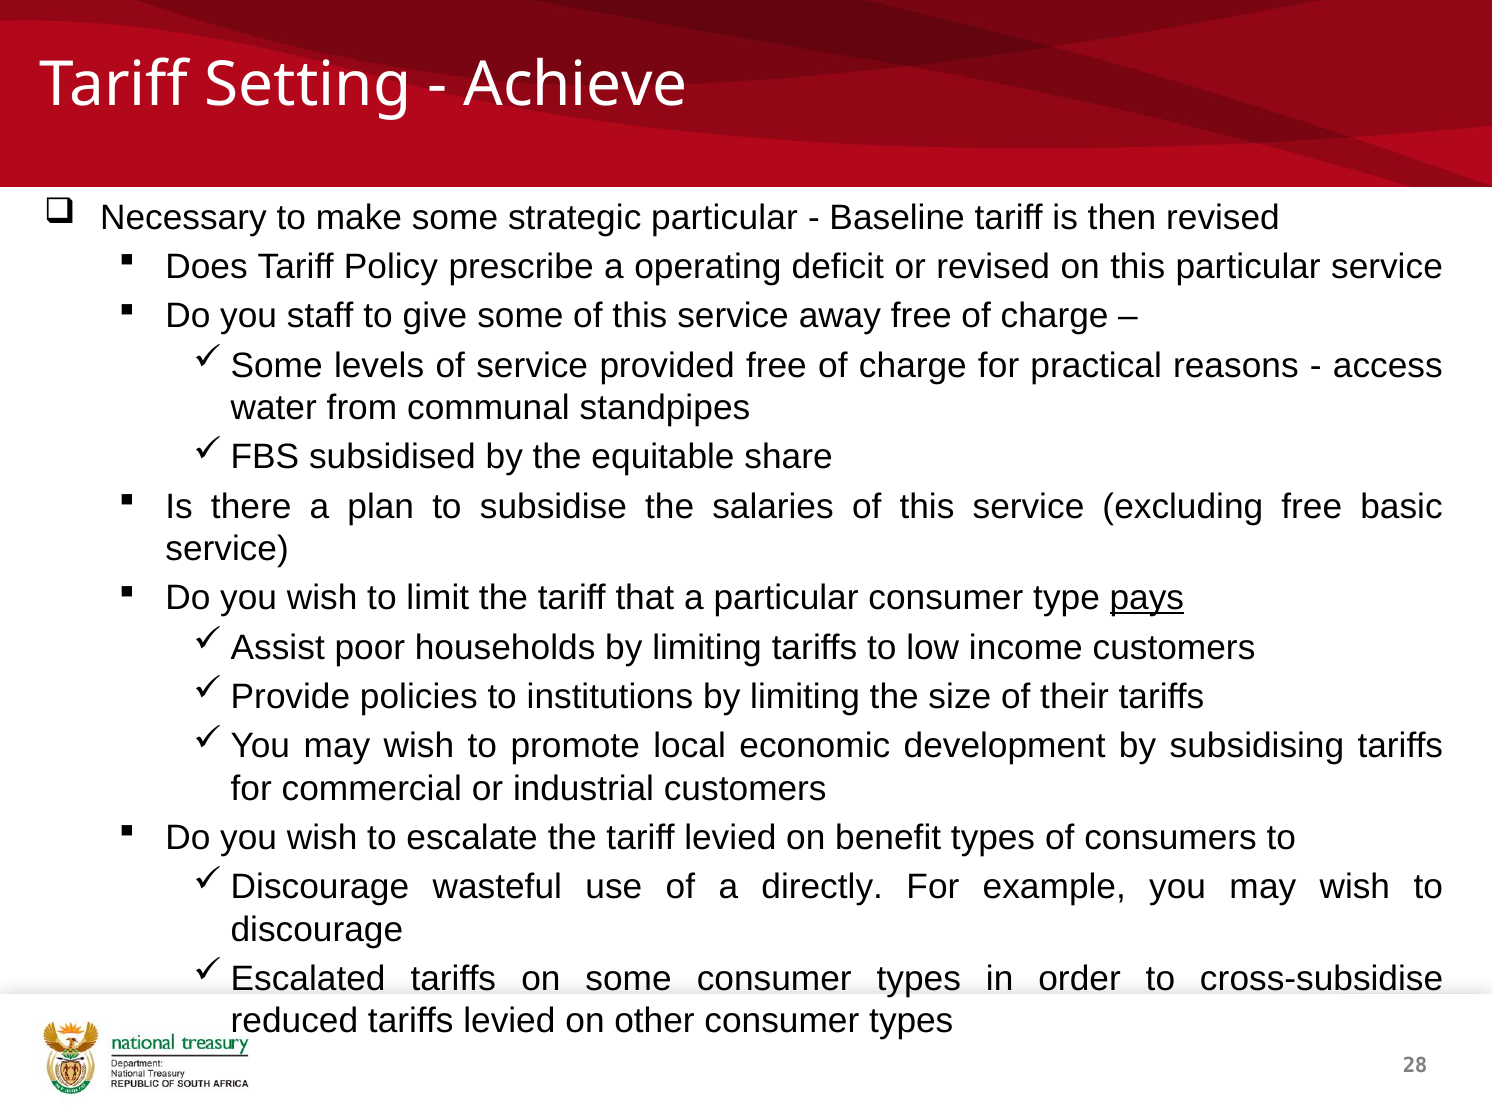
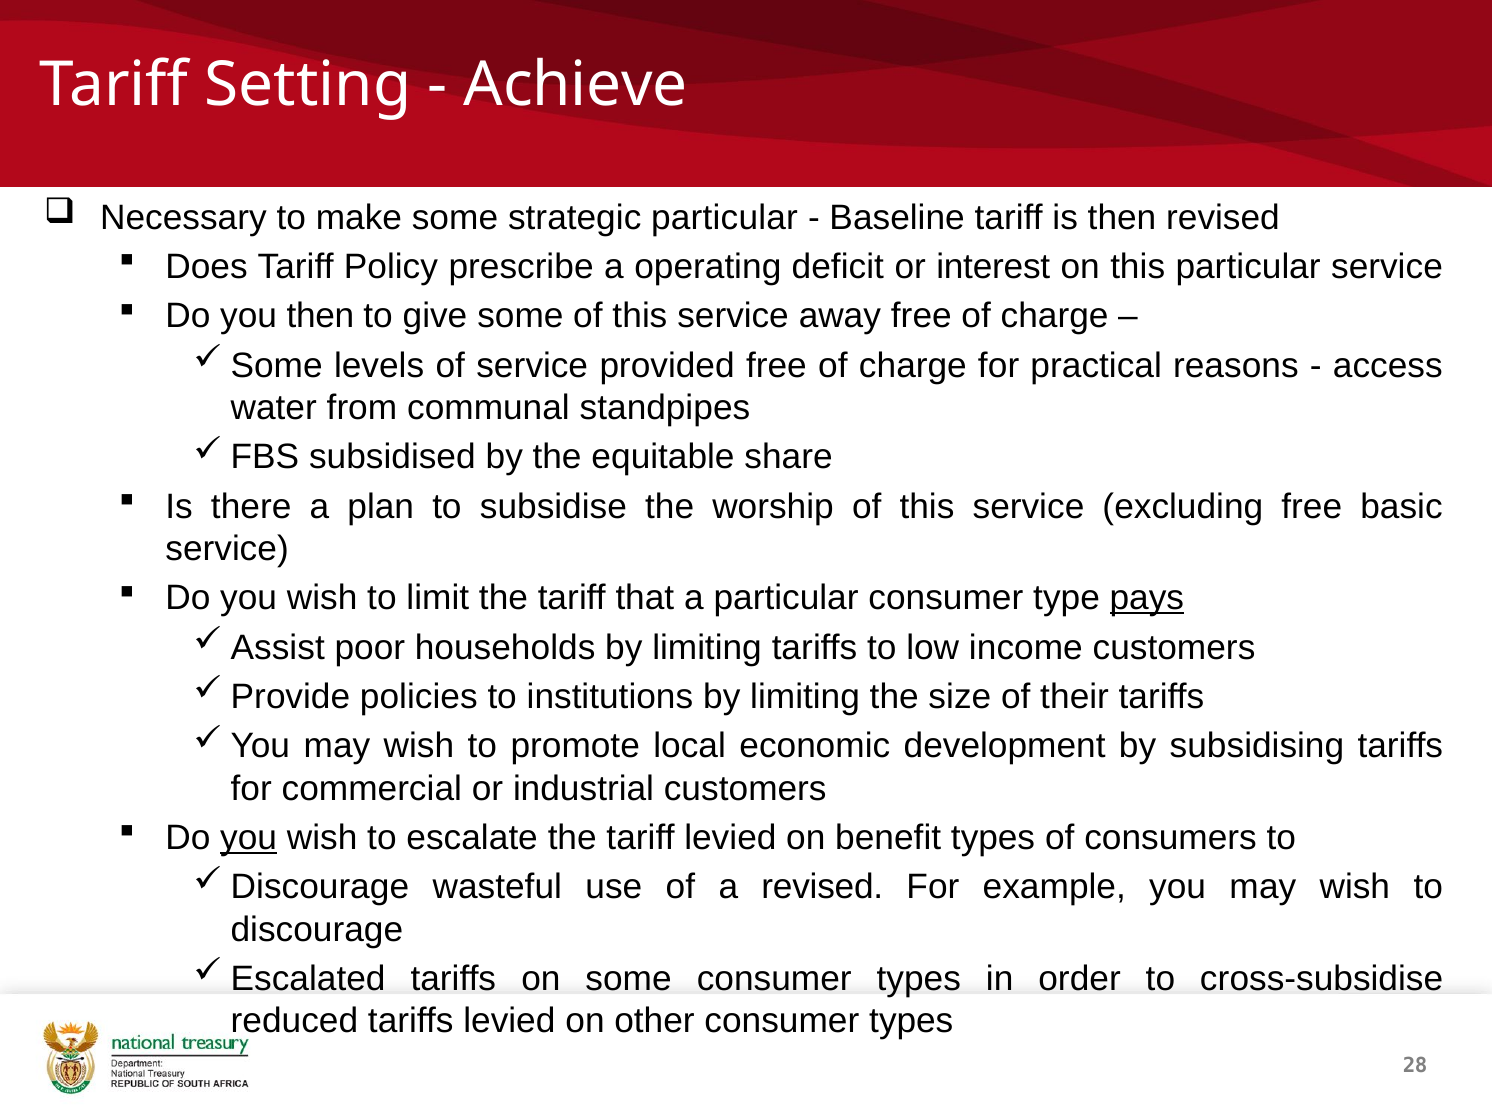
or revised: revised -> interest
you staff: staff -> then
salaries: salaries -> worship
you at (249, 838) underline: none -> present
a directly: directly -> revised
